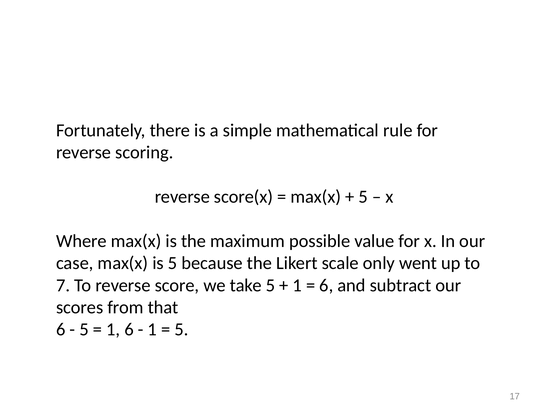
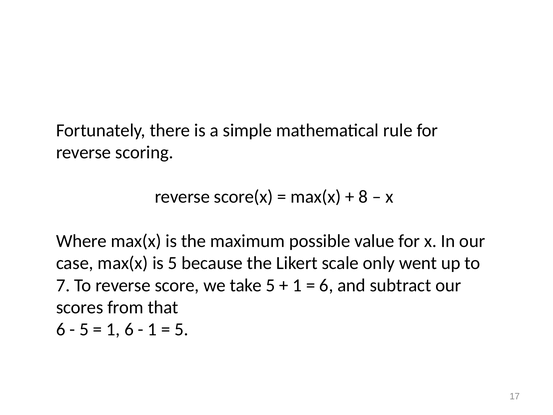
5 at (363, 197): 5 -> 8
